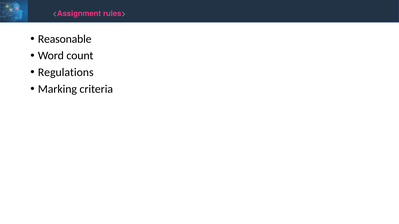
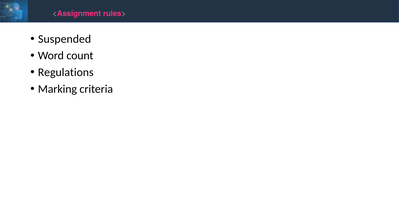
Reasonable: Reasonable -> Suspended
